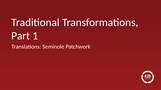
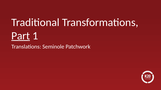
Part underline: none -> present
